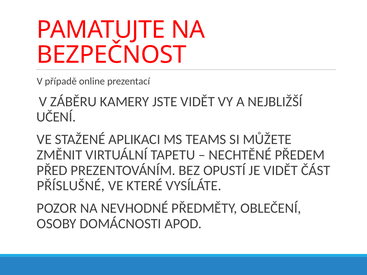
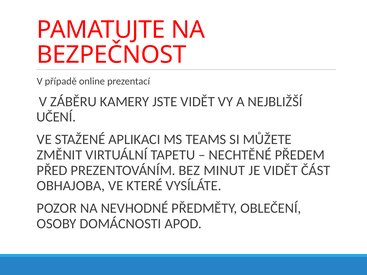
OPUSTÍ: OPUSTÍ -> MINUT
PŘÍSLUŠNÉ: PŘÍSLUŠNÉ -> OBHAJOBA
